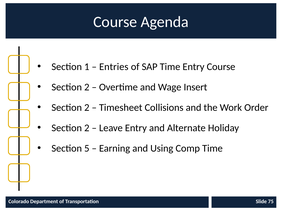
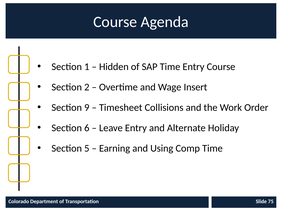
Entries: Entries -> Hidden
2 at (87, 107): 2 -> 9
2 at (87, 128): 2 -> 6
